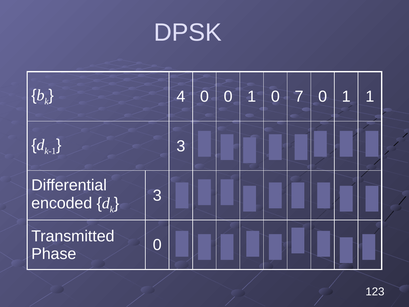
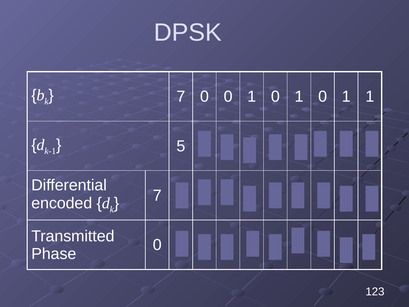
4 at (181, 97): 4 -> 7
7 at (299, 97): 7 -> 1
3 at (181, 146): 3 -> 5
3 at (157, 195): 3 -> 7
